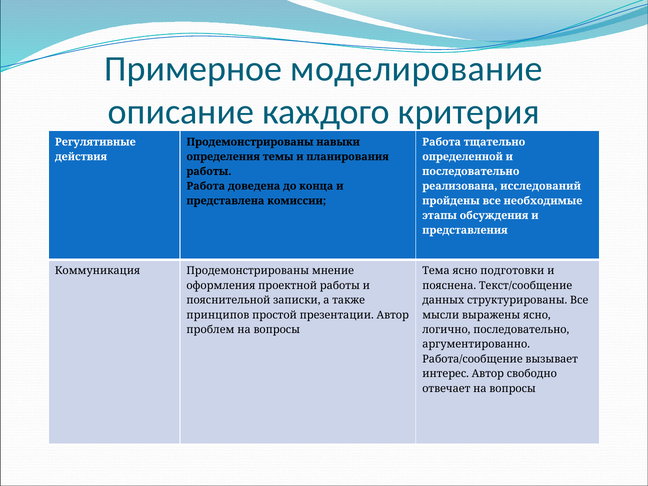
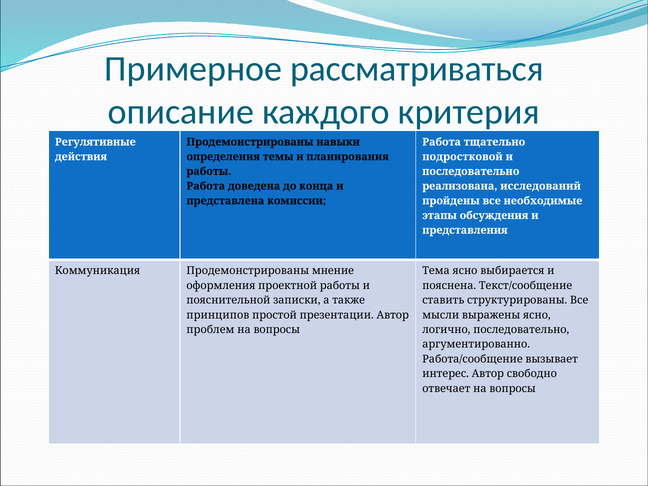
моделирование: моделирование -> рассматриваться
определенной: определенной -> подростковой
подготовки: подготовки -> выбирается
данных: данных -> ставить
